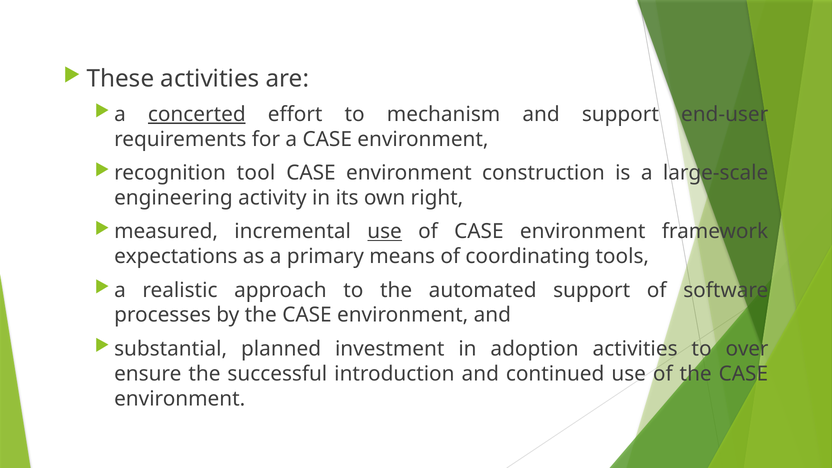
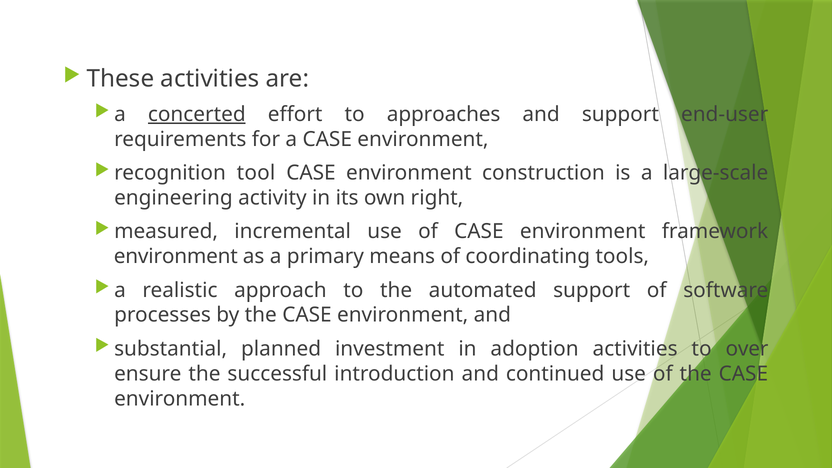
mechanism: mechanism -> approaches
use at (385, 232) underline: present -> none
expectations at (176, 257): expectations -> environment
